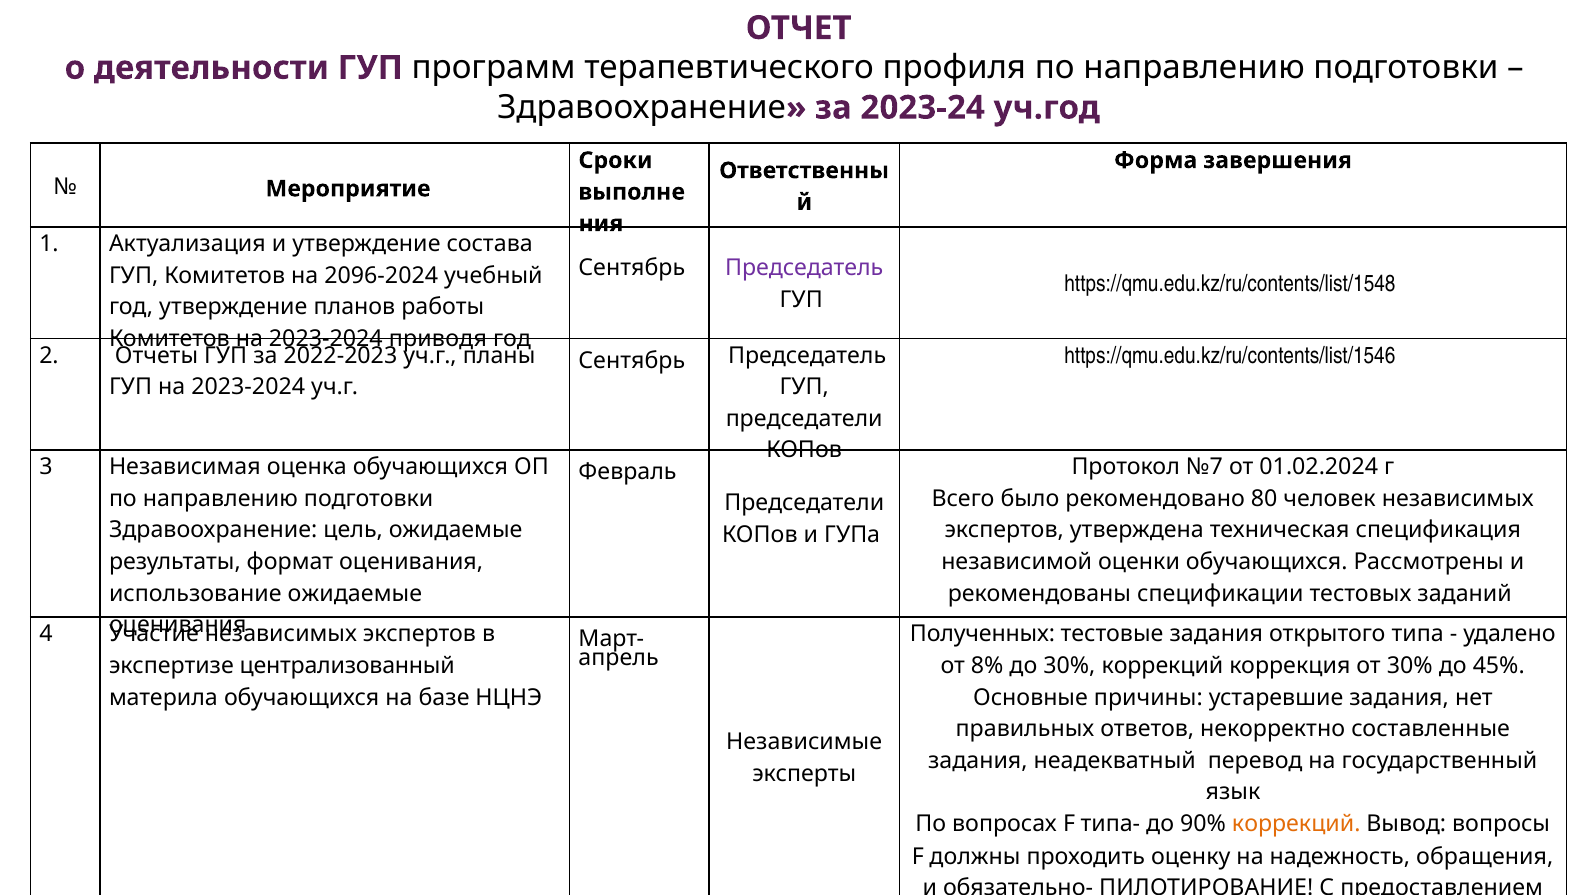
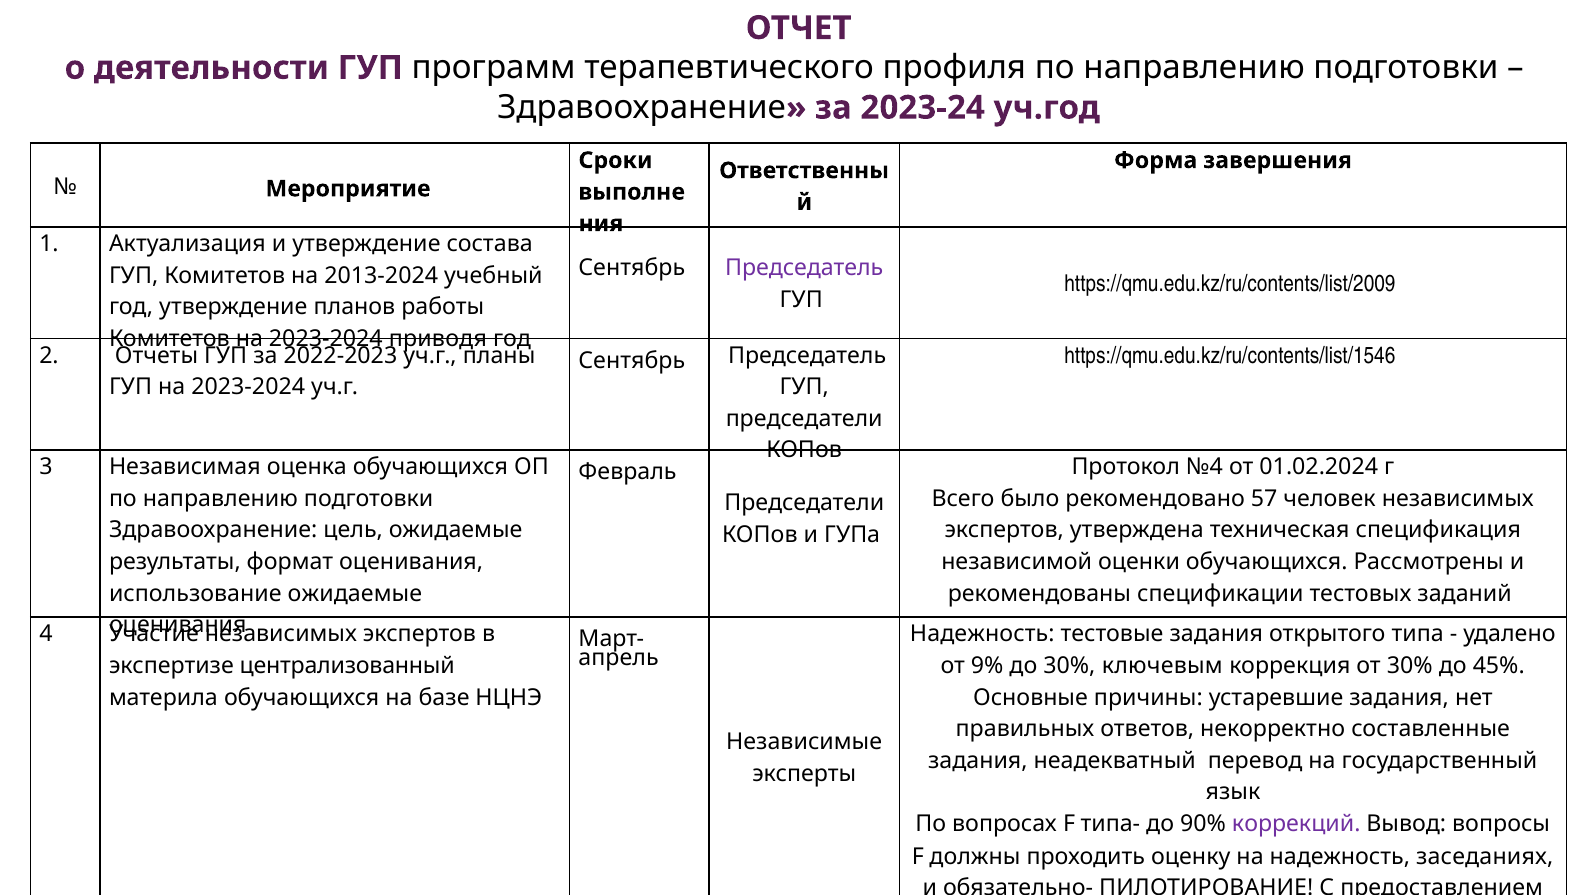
2096-2024: 2096-2024 -> 2013-2024
https://qmu.edu.kz/ru/contents/list/1548: https://qmu.edu.kz/ru/contents/list/1548 -> https://qmu.edu.kz/ru/contents/list/2009
№7: №7 -> №4
80: 80 -> 57
Полученных at (982, 634): Полученных -> Надежность
8%: 8% -> 9%
30% коррекций: коррекций -> ключевым
коррекций at (1296, 824) colour: orange -> purple
обращения: обращения -> заседаниях
